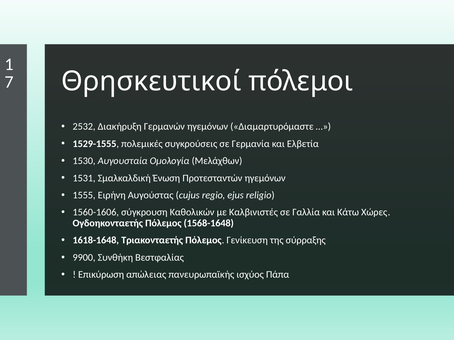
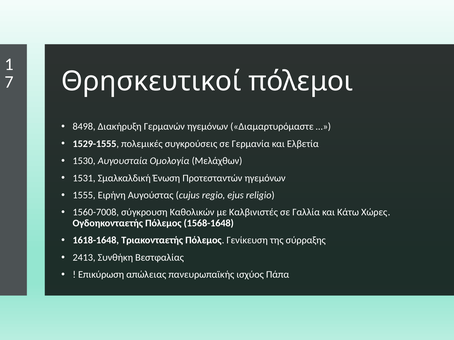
2532: 2532 -> 8498
1560-1606: 1560-1606 -> 1560-7008
9900: 9900 -> 2413
